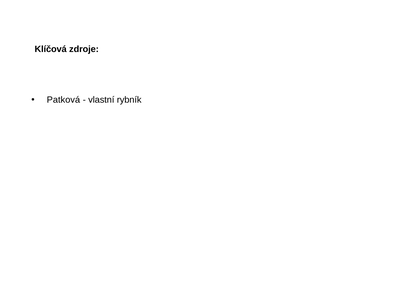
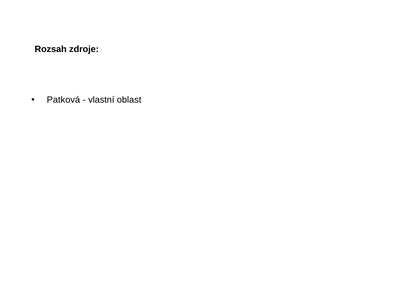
Klíčová: Klíčová -> Rozsah
rybník: rybník -> oblast
